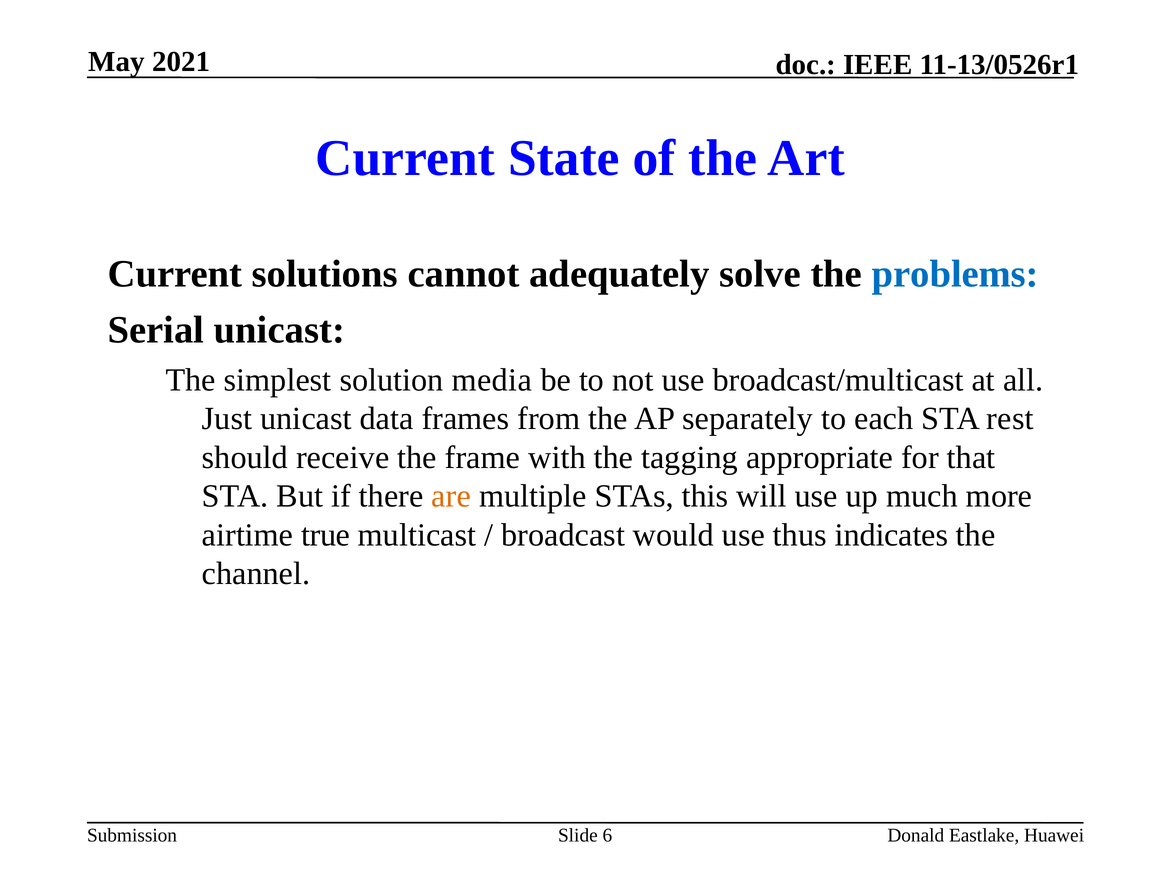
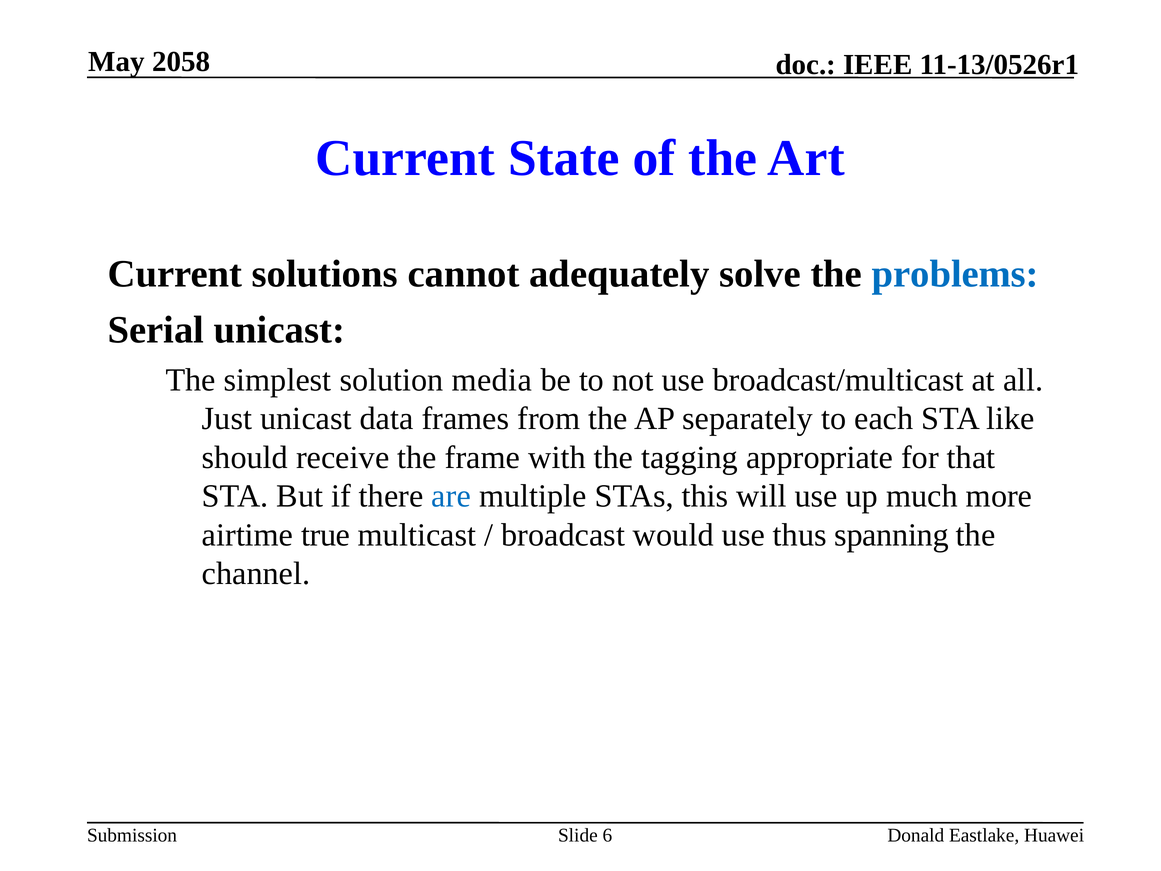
2021: 2021 -> 2058
rest: rest -> like
are colour: orange -> blue
indicates: indicates -> spanning
